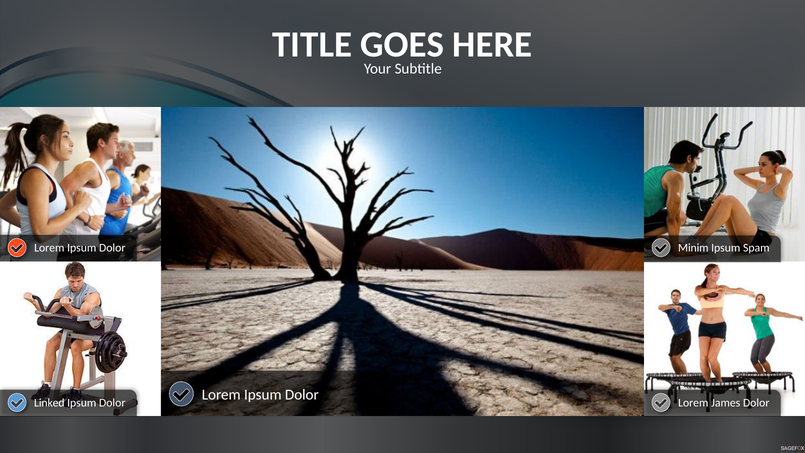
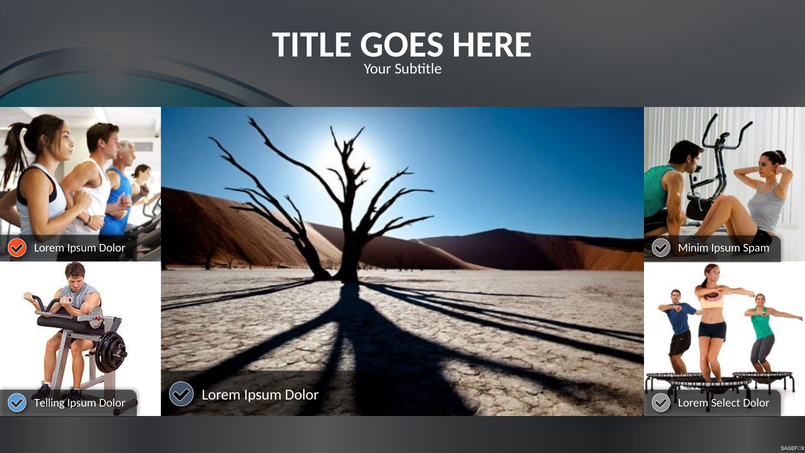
Linked: Linked -> Telling
James: James -> Select
